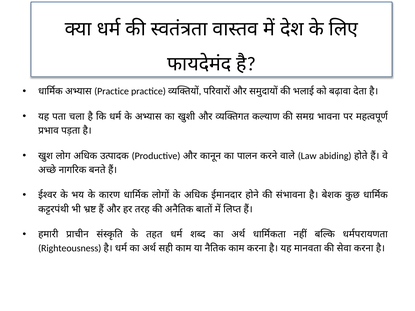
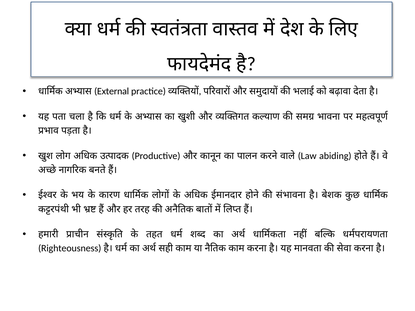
Practice at (112, 91): Practice -> External
